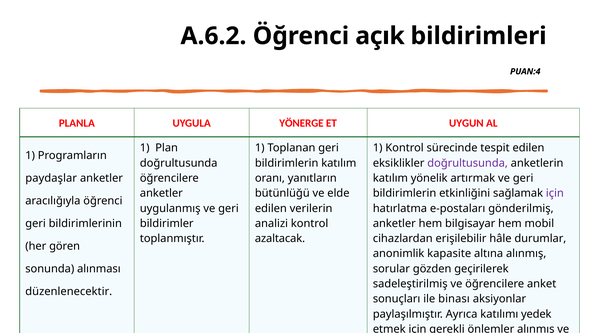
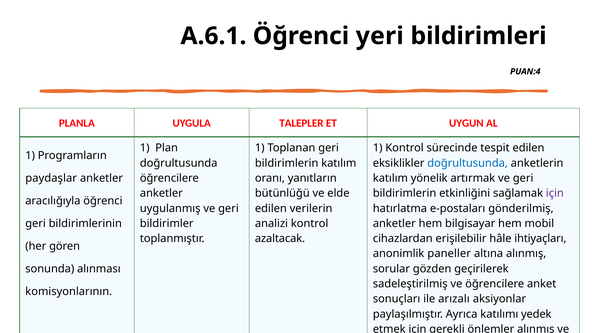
A.6.2: A.6.2 -> A.6.1
açık: açık -> yeri
YÖNERGE: YÖNERGE -> TALEPLER
doğrultusunda at (468, 163) colour: purple -> blue
durumlar: durumlar -> ihtiyaçları
kapasite: kapasite -> paneller
düzenlenecektir: düzenlenecektir -> komisyonlarının
binası: binası -> arızalı
